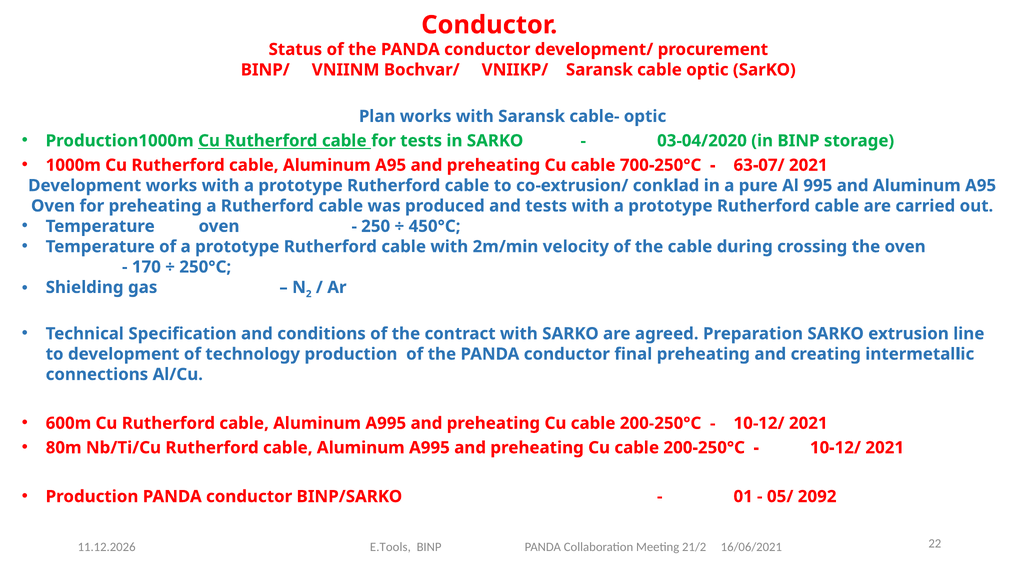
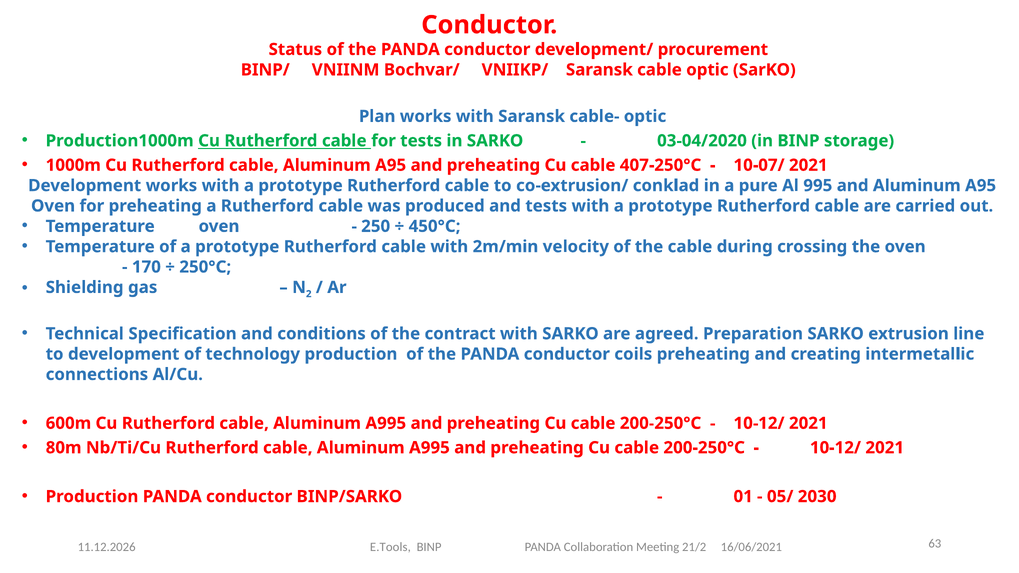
700-250°C: 700-250°C -> 407-250°C
63-07/: 63-07/ -> 10-07/
final: final -> coils
2092: 2092 -> 2030
22: 22 -> 63
